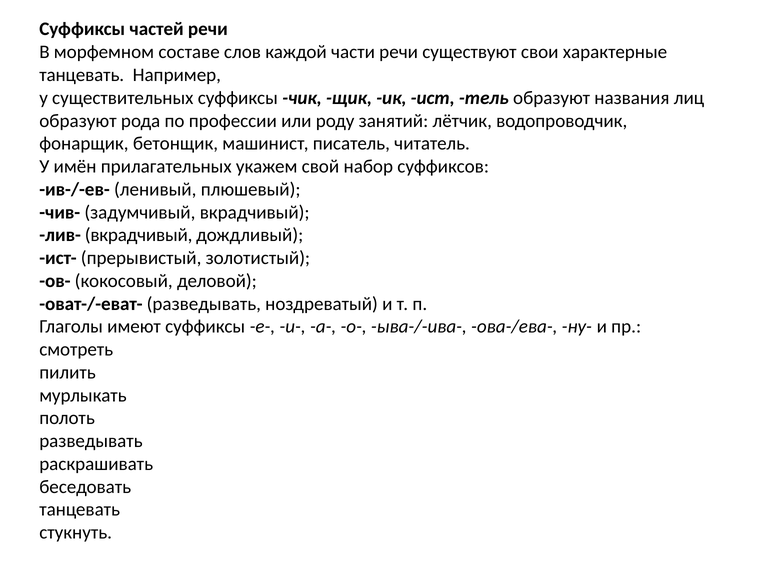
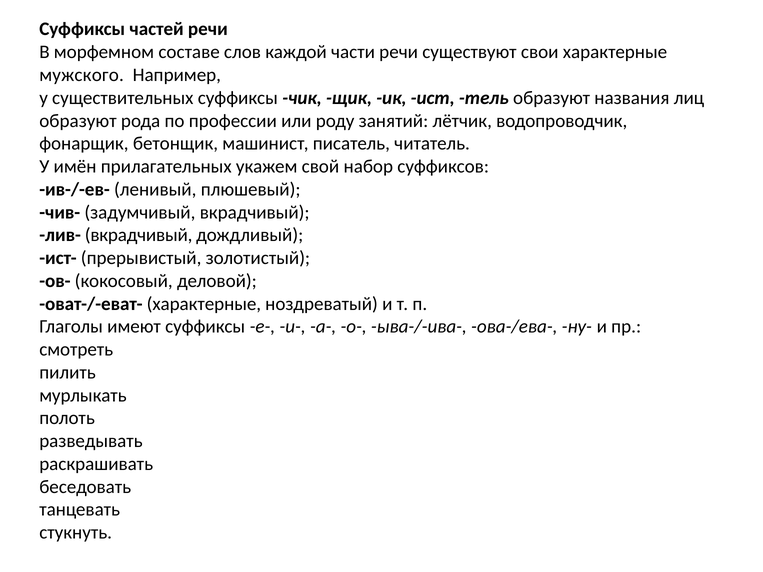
танцевать at (82, 75): танцевать -> мужского
оват-/-еват- разведывать: разведывать -> характерные
